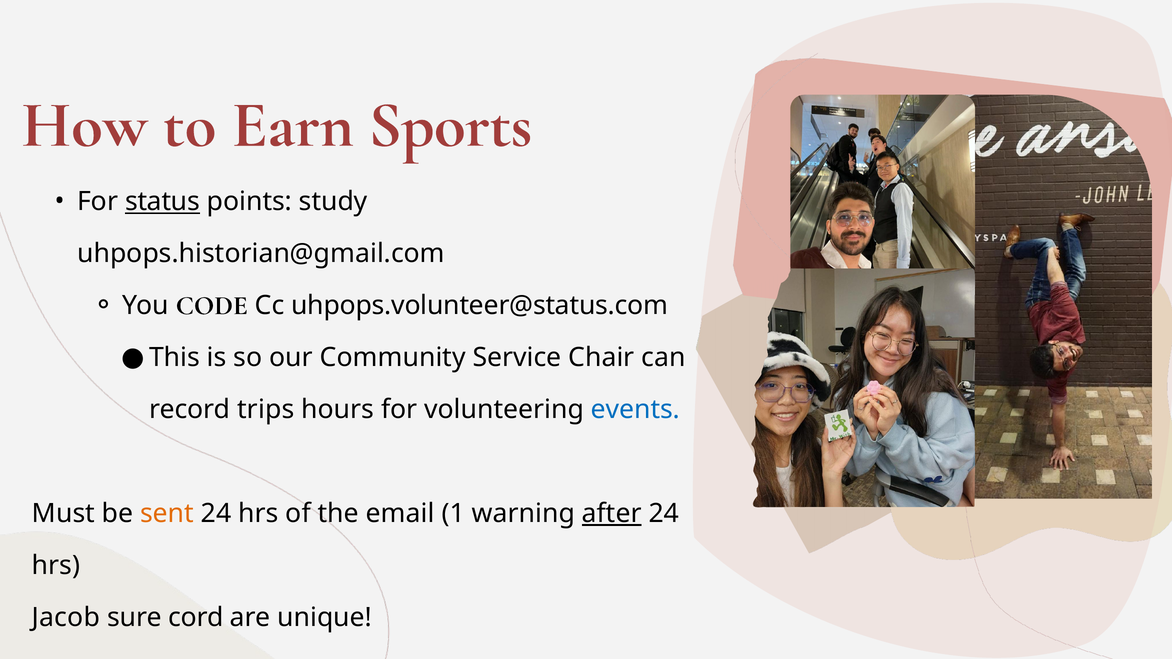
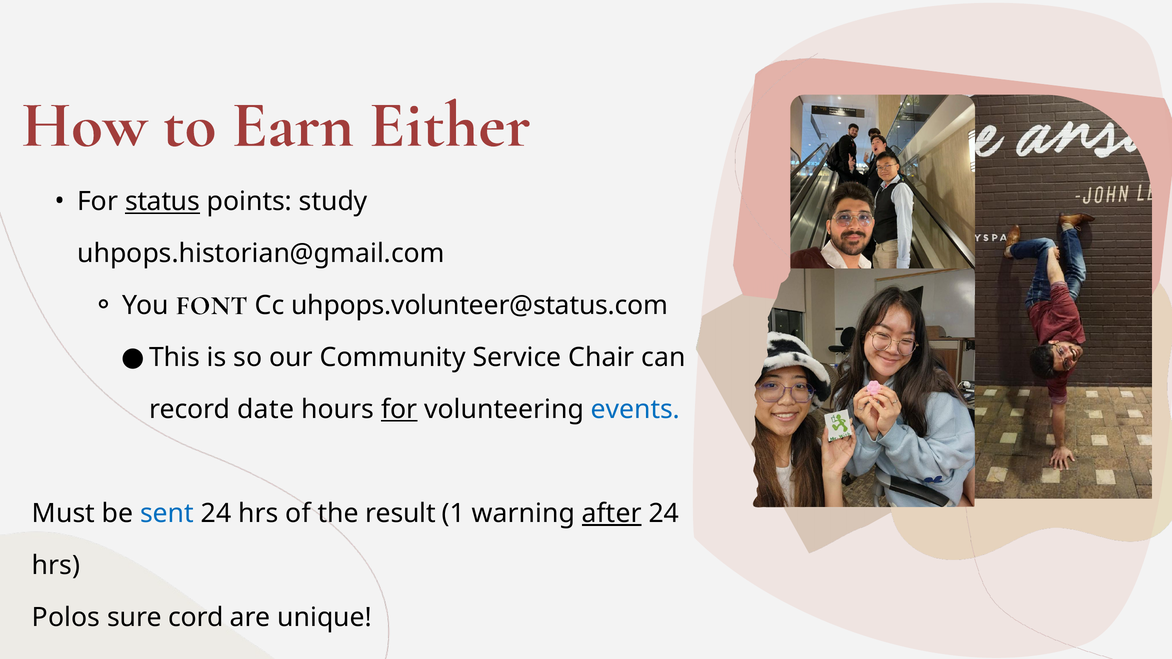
Sports: Sports -> Either
CODE: CODE -> FONT
trips: trips -> date
for at (399, 410) underline: none -> present
sent colour: orange -> blue
email: email -> result
Jacob: Jacob -> Polos
